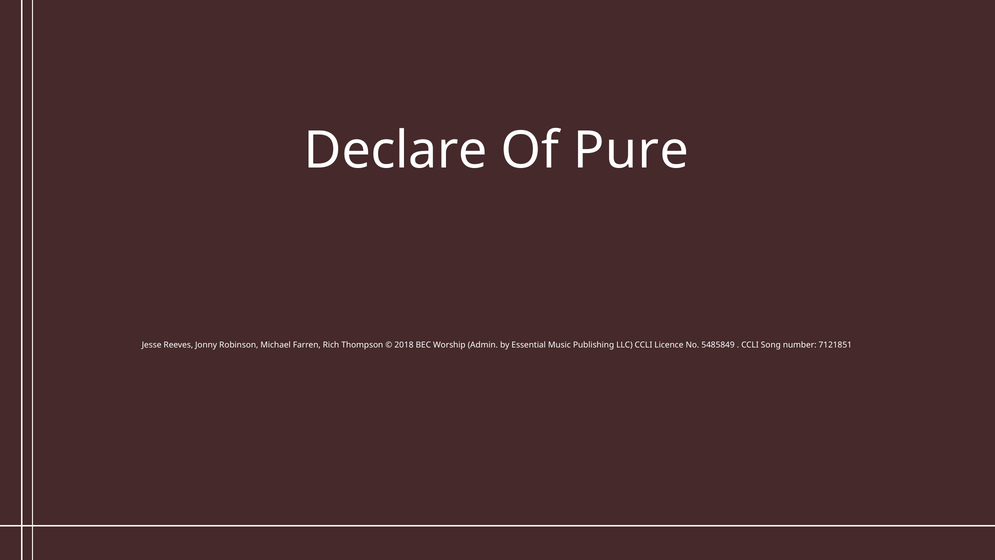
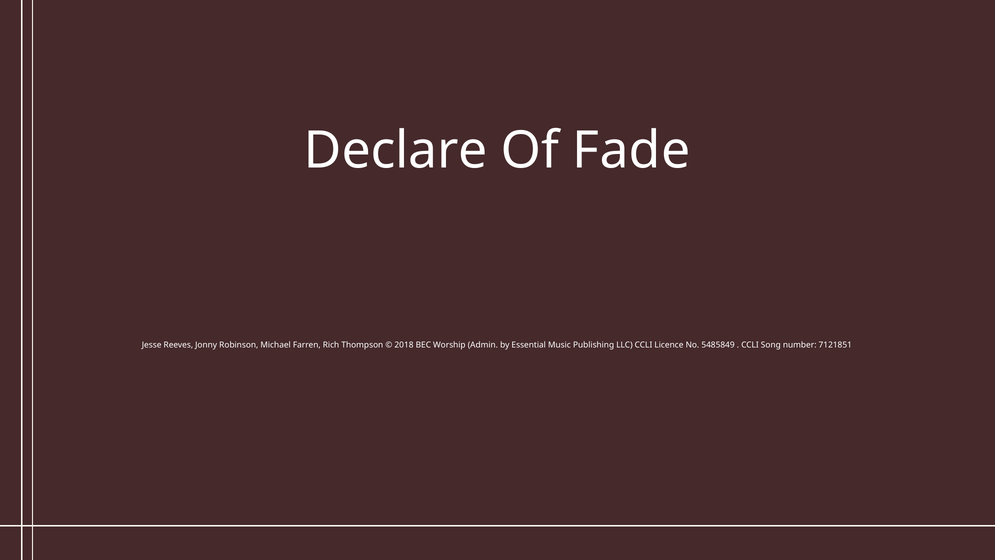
Pure: Pure -> Fade
